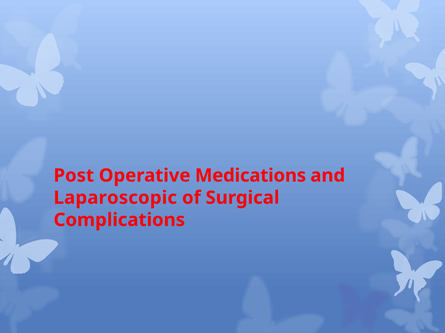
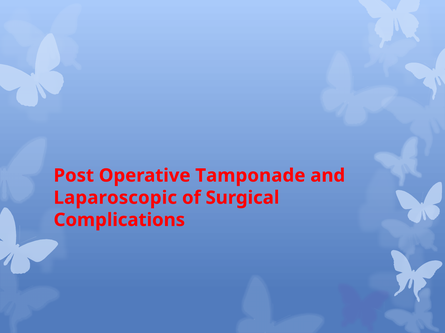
Medications: Medications -> Tamponade
